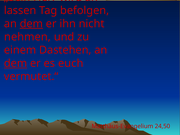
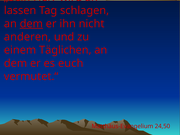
befolgen: befolgen -> schlagen
nehmen: nehmen -> anderen
Dastehen: Dastehen -> Täglichen
dem at (16, 63) underline: present -> none
